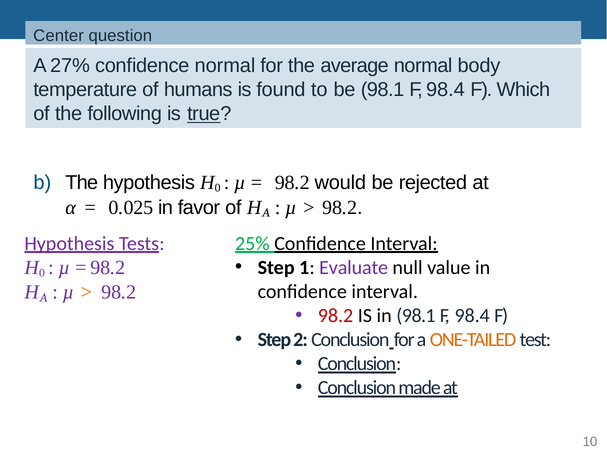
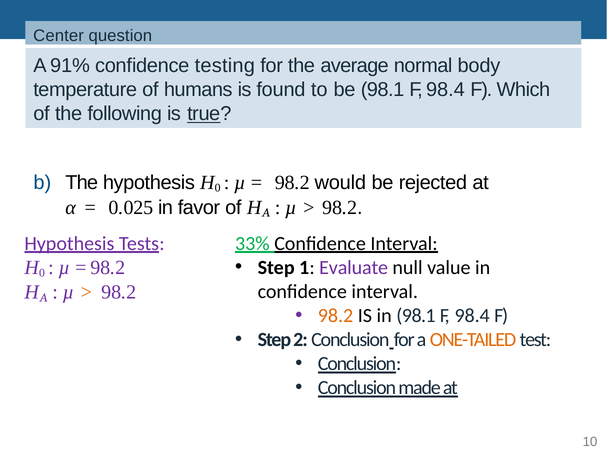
27%: 27% -> 91%
conﬁdence normal: normal -> testing
25%: 25% -> 33%
98.2 at (336, 316) colour: red -> orange
